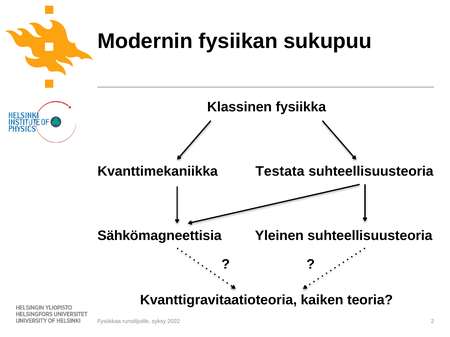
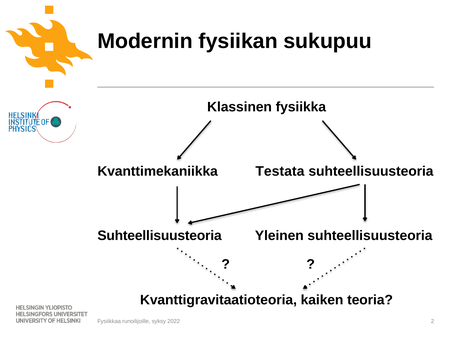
Sähkömagneettisia at (160, 236): Sähkömagneettisia -> Suhteellisuusteoria
